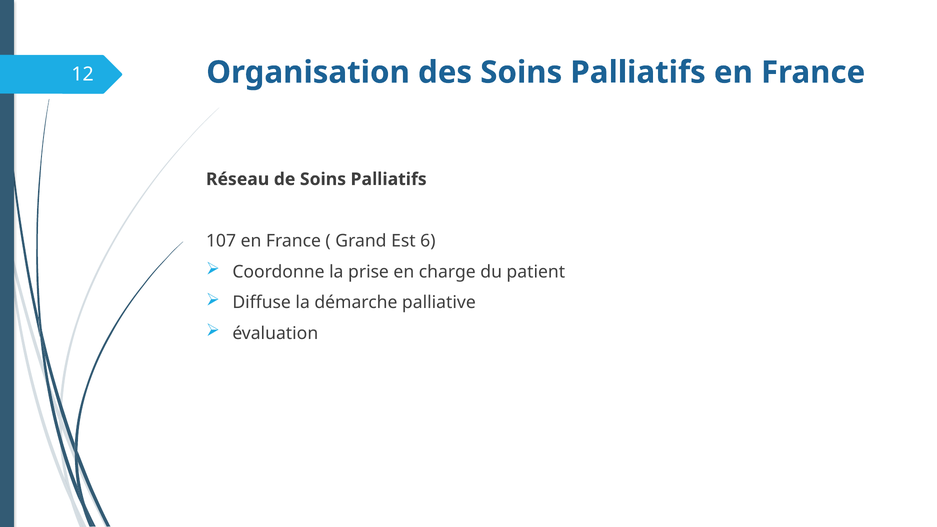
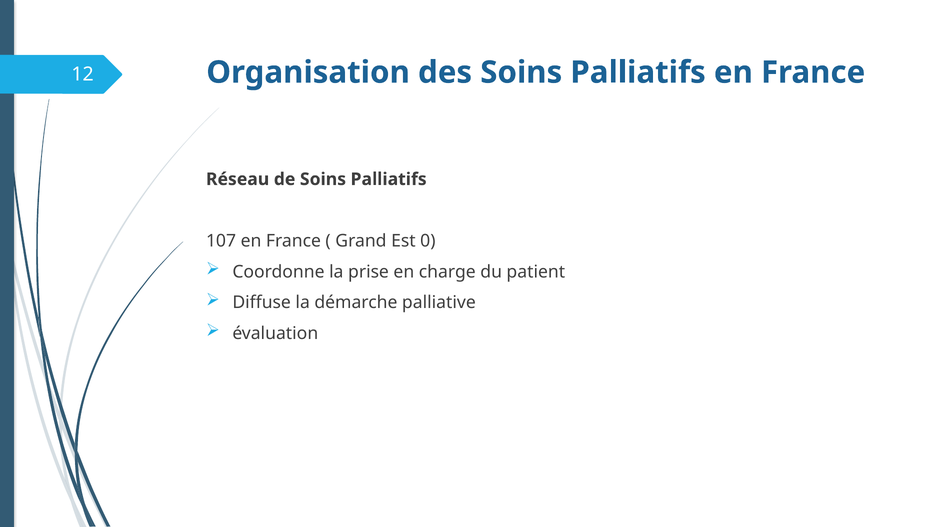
6: 6 -> 0
